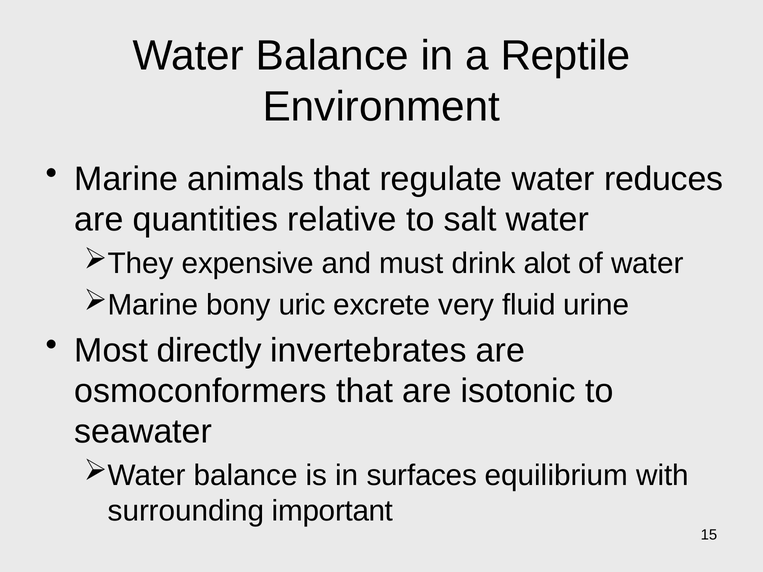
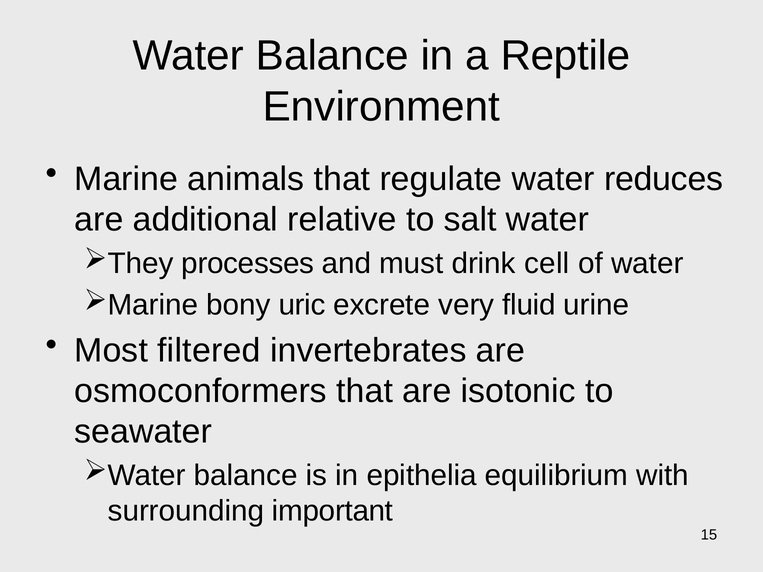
quantities: quantities -> additional
expensive: expensive -> processes
alot: alot -> cell
directly: directly -> filtered
surfaces: surfaces -> epithelia
